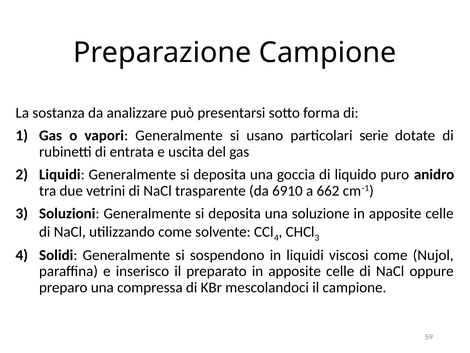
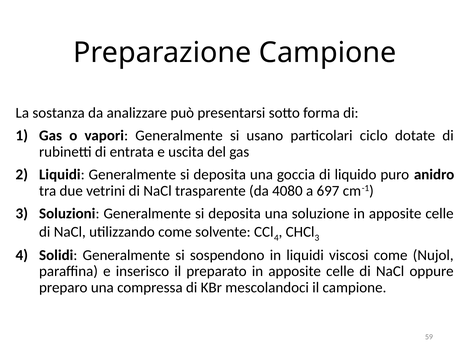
serie: serie -> ciclo
6910: 6910 -> 4080
662: 662 -> 697
